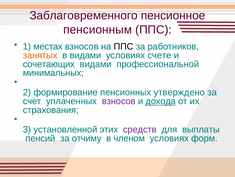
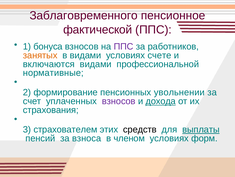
пенсионным: пенсионным -> фактической
местах: местах -> бонуса
ППС at (124, 46) colour: black -> purple
сочетающих: сочетающих -> включаются
минимальных: минимальных -> нормативные
утверждено: утверждено -> увольнении
установленной: установленной -> страхователем
средств colour: purple -> black
выплаты underline: none -> present
отчиму: отчиму -> взноса
